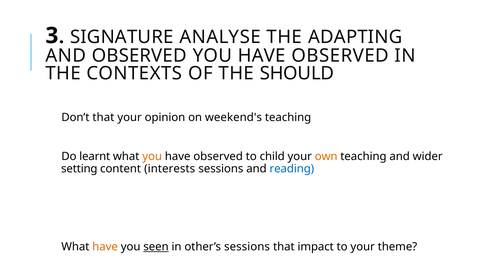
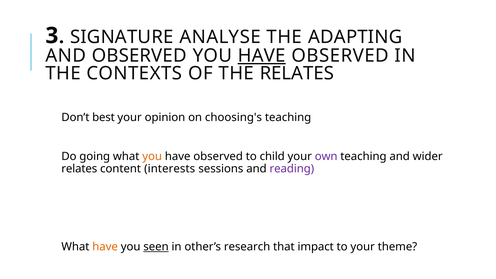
HAVE at (262, 56) underline: none -> present
THE SHOULD: SHOULD -> RELATES
Don’t that: that -> best
weekend's: weekend's -> choosing's
learnt: learnt -> going
own colour: orange -> purple
setting at (79, 169): setting -> relates
reading colour: blue -> purple
other’s sessions: sessions -> research
